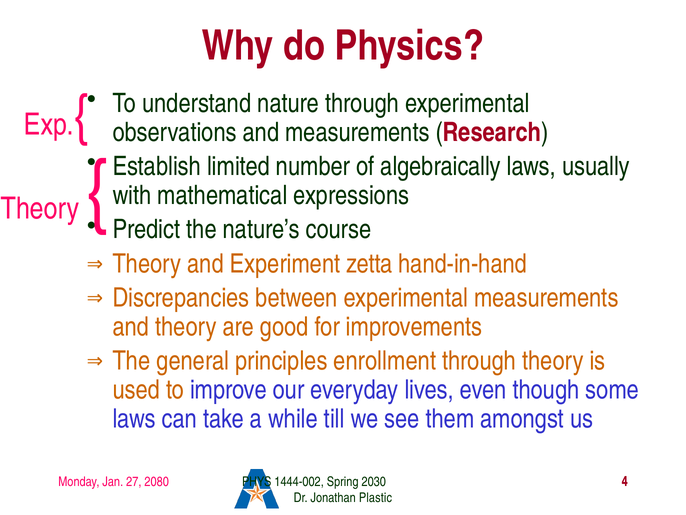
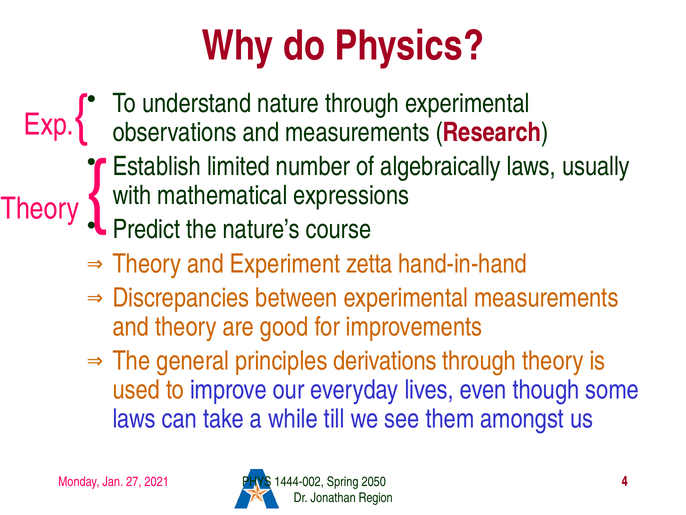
enrollment: enrollment -> derivations
2080: 2080 -> 2021
2030: 2030 -> 2050
Plastic: Plastic -> Region
